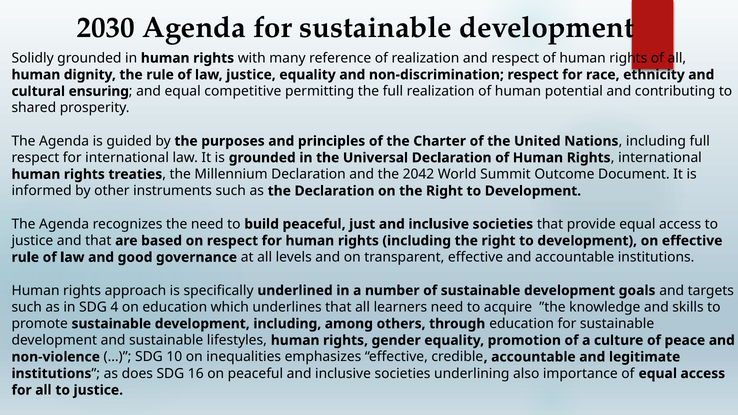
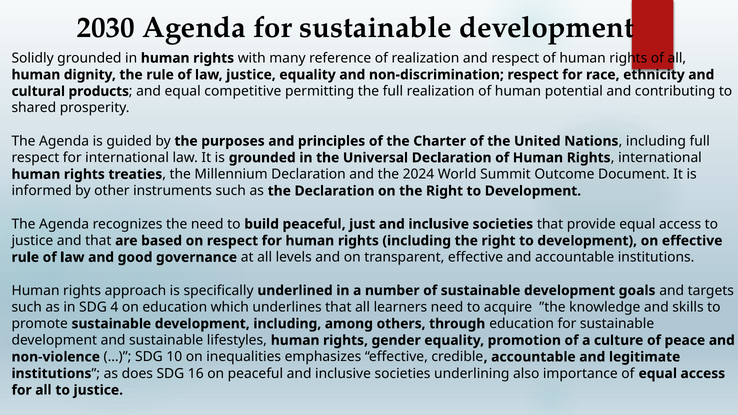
ensuring: ensuring -> products
2042: 2042 -> 2024
